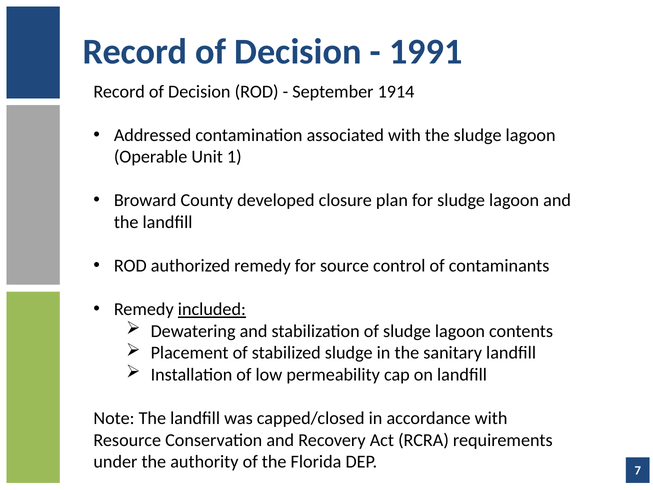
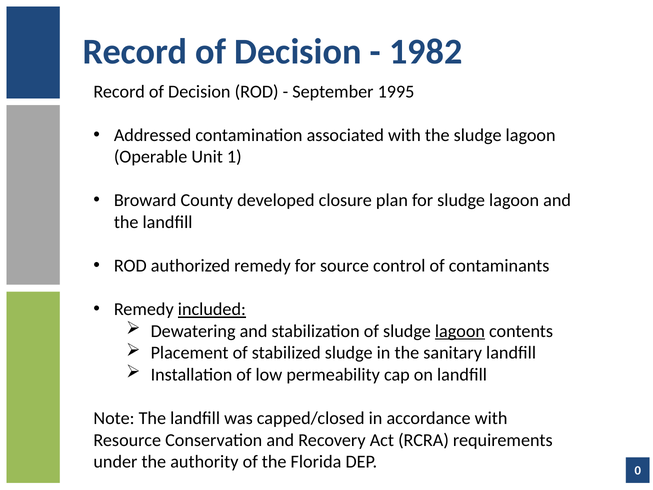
1991: 1991 -> 1982
1914: 1914 -> 1995
lagoon at (460, 331) underline: none -> present
7: 7 -> 0
